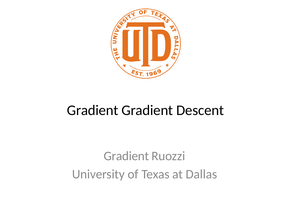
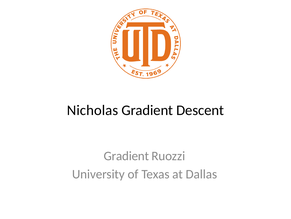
Gradient at (93, 110): Gradient -> Nicholas
